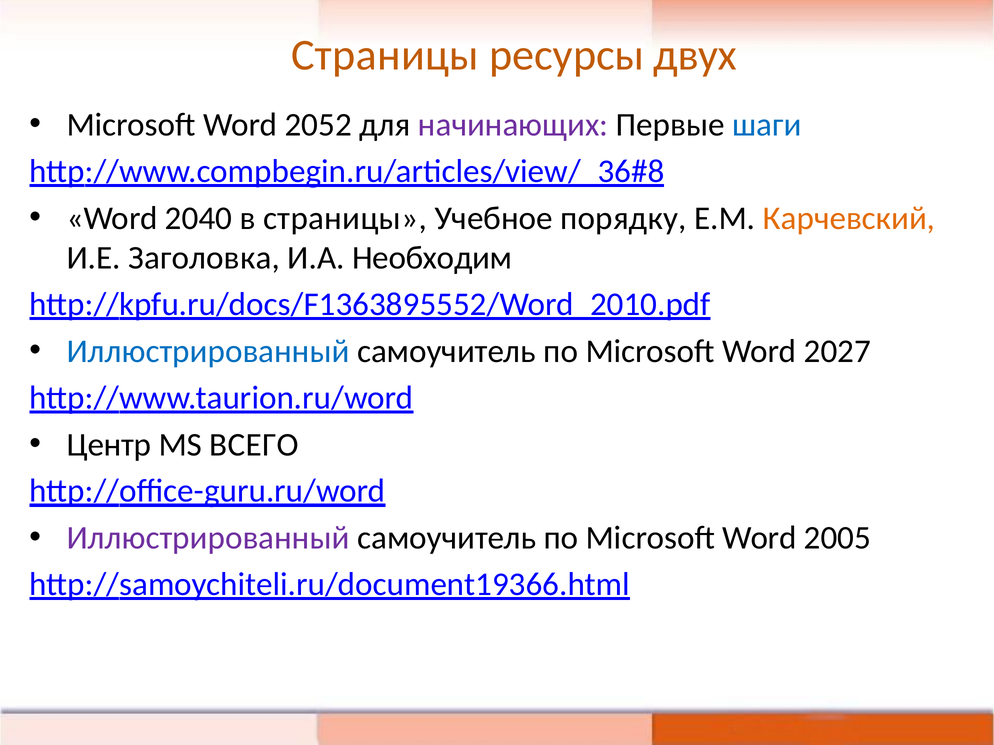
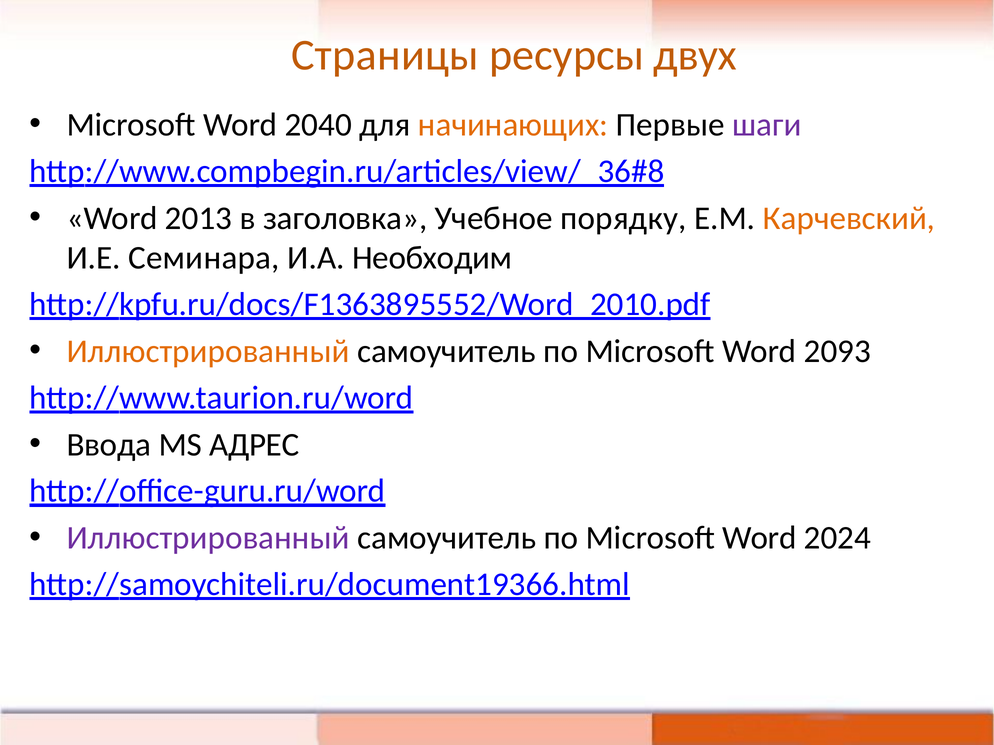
2052: 2052 -> 2040
начинающих colour: purple -> orange
шаги colour: blue -> purple
2040: 2040 -> 2013
в страницы: страницы -> заголовка
Заголовка: Заголовка -> Семинара
Иллюстрированный at (208, 351) colour: blue -> orange
2027: 2027 -> 2093
Центр: Центр -> Ввода
ВСЕГО: ВСЕГО -> АДРЕС
2005: 2005 -> 2024
